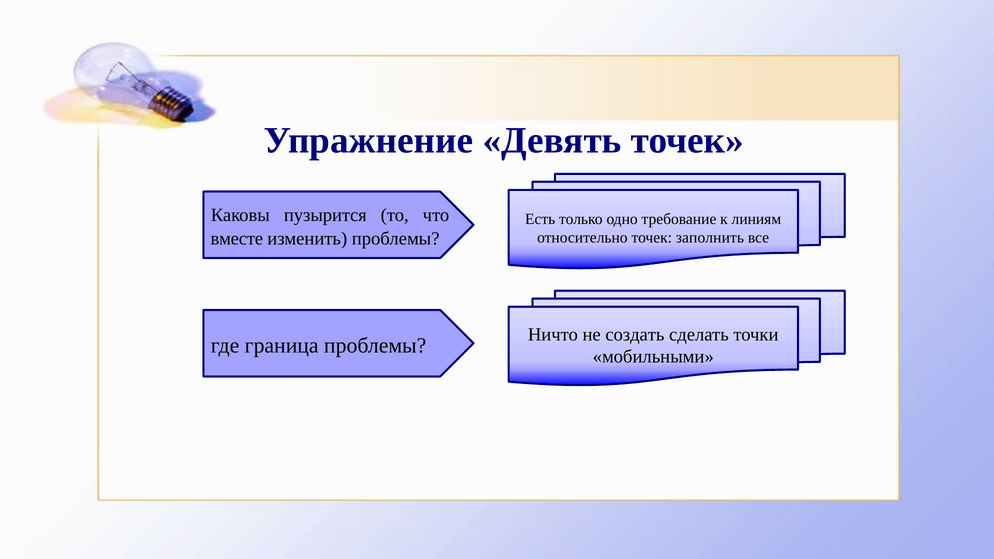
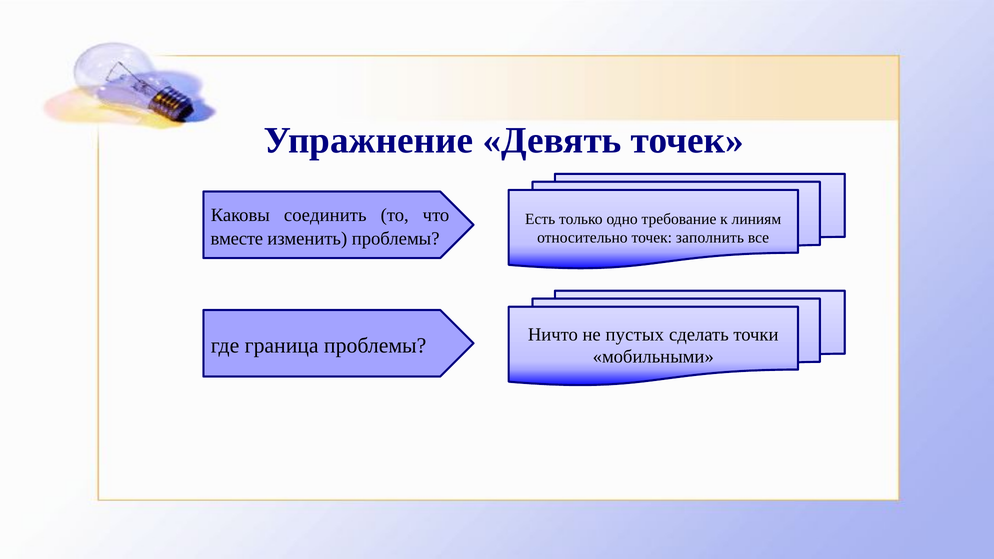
пузырится: пузырится -> соединить
создать: создать -> пустых
